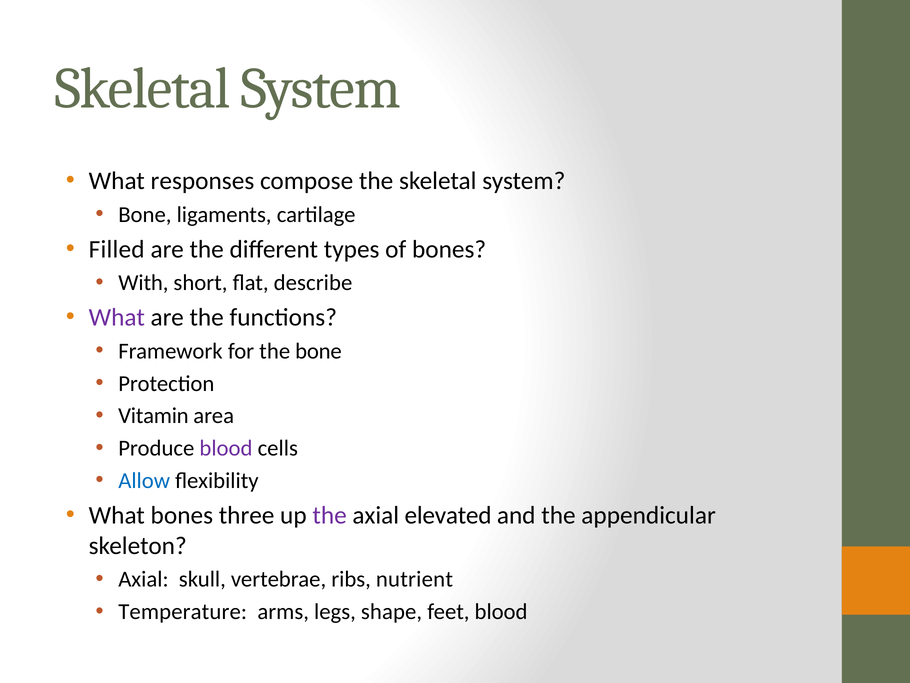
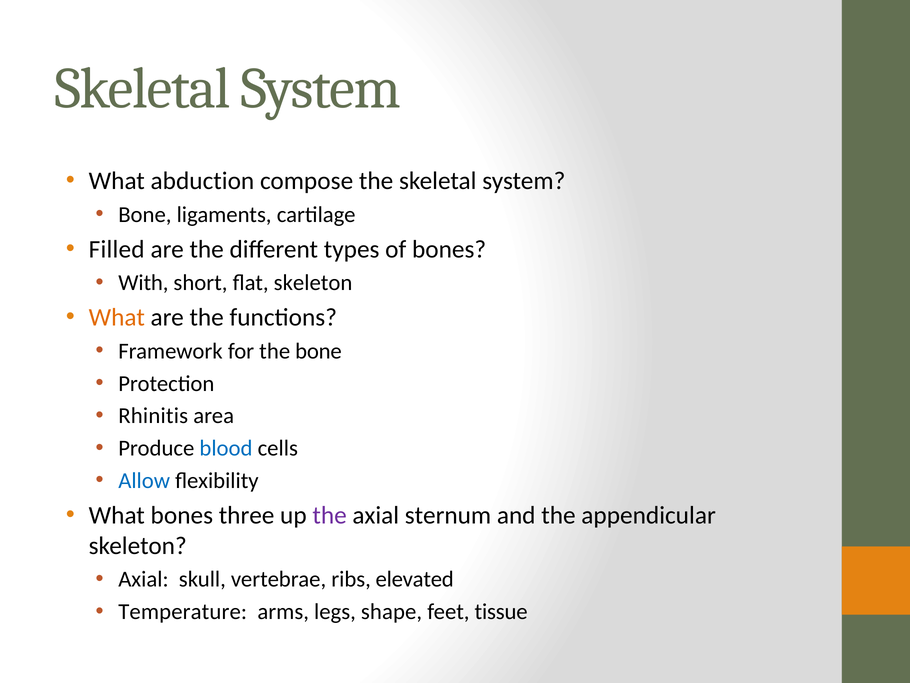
responses: responses -> abduction
flat describe: describe -> skeleton
What at (117, 317) colour: purple -> orange
Vitamin: Vitamin -> Rhinitis
blood at (226, 448) colour: purple -> blue
elevated: elevated -> sternum
nutrient: nutrient -> elevated
feet blood: blood -> tissue
